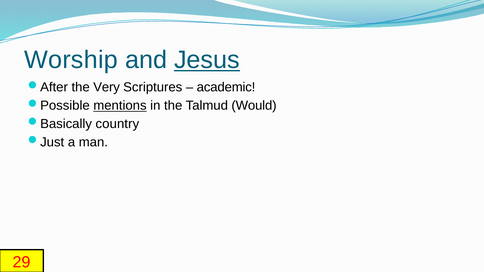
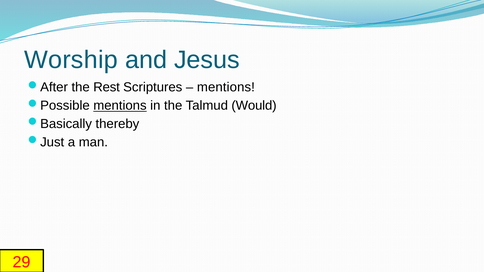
Jesus underline: present -> none
Very: Very -> Rest
academic at (226, 87): academic -> mentions
country: country -> thereby
